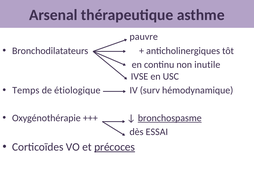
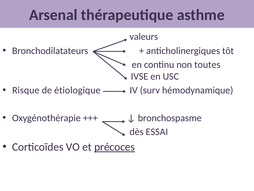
pauvre: pauvre -> valeurs
inutile: inutile -> toutes
Temps: Temps -> Risque
bronchospasme underline: present -> none
